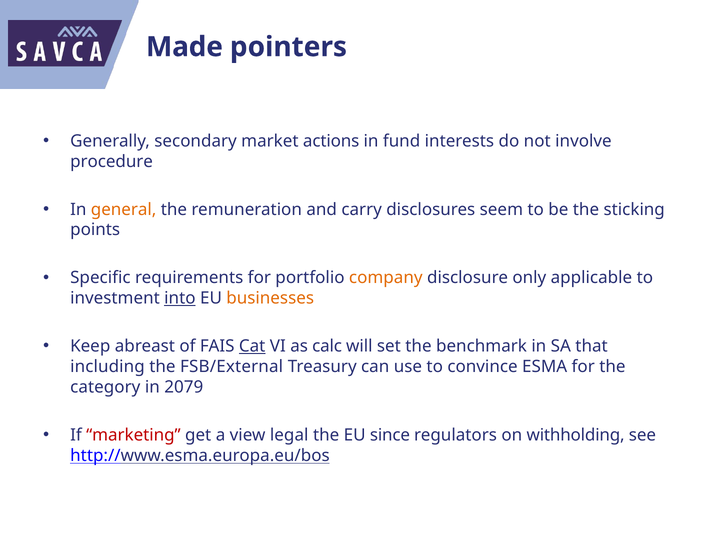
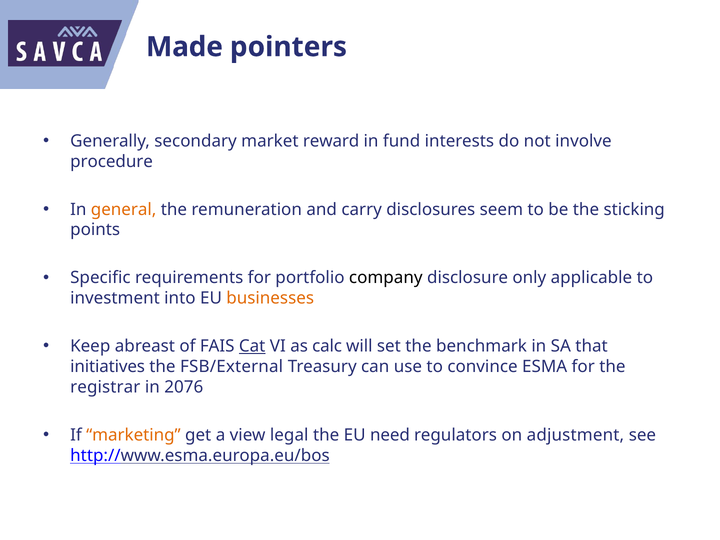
actions: actions -> reward
company colour: orange -> black
into underline: present -> none
including: including -> initiatives
category: category -> registrar
2079: 2079 -> 2076
marketing colour: red -> orange
since: since -> need
withholding: withholding -> adjustment
